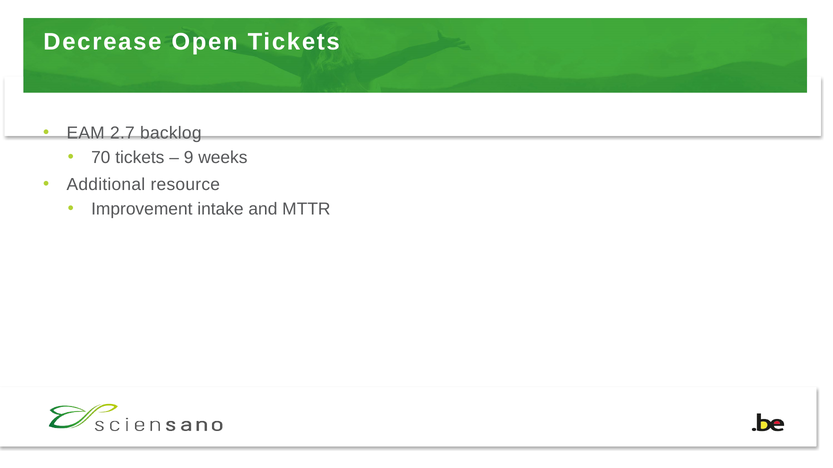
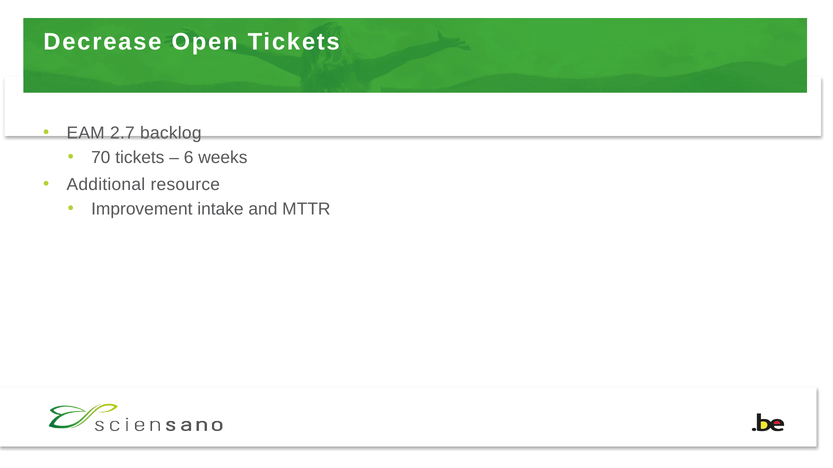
9: 9 -> 6
